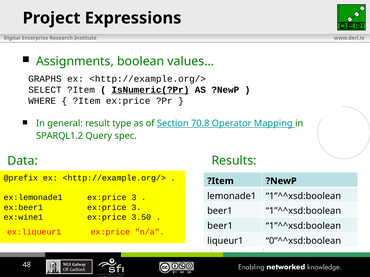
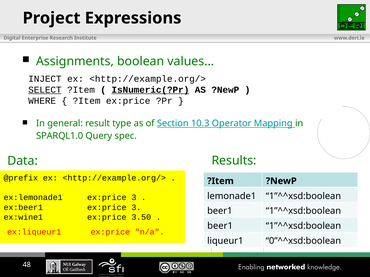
GRAPHS: GRAPHS -> INJECT
SELECT underline: none -> present
70.8: 70.8 -> 10.3
SPARQL1.2: SPARQL1.2 -> SPARQL1.0
